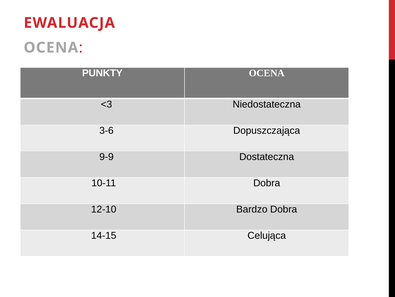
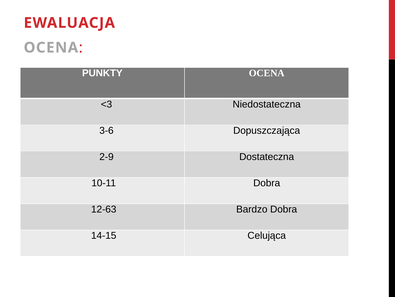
9-9: 9-9 -> 2-9
12-10: 12-10 -> 12-63
